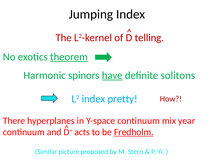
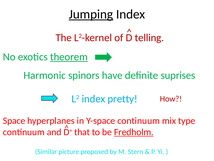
Jumping underline: none -> present
have underline: present -> none
solitons: solitons -> suprises
There: There -> Space
year: year -> type
acts: acts -> that
